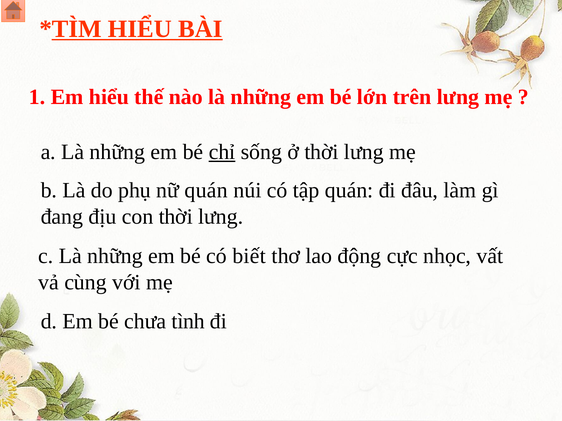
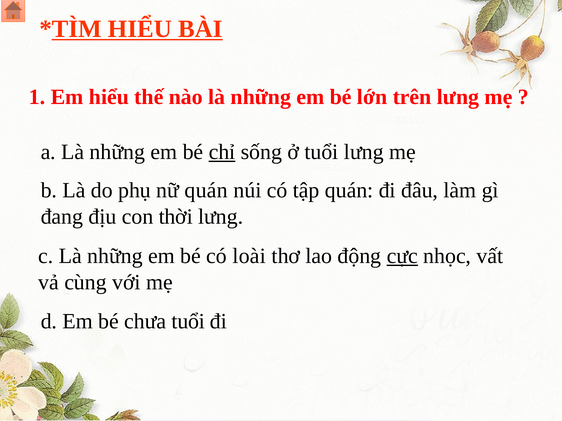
ở thời: thời -> tuổi
biết: biết -> loài
cực underline: none -> present
chưa tình: tình -> tuổi
